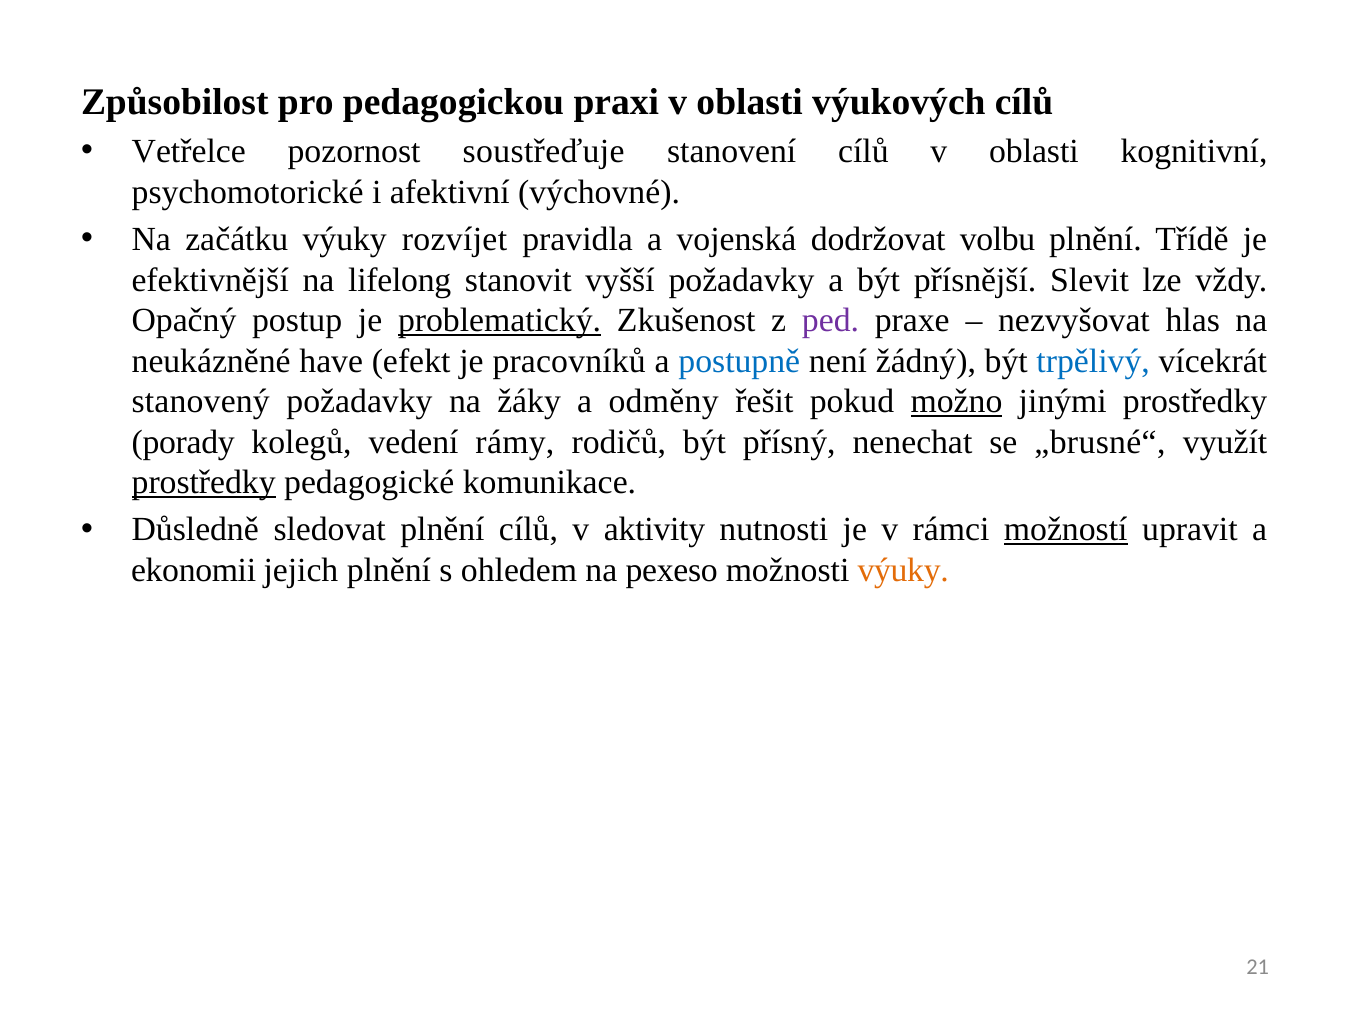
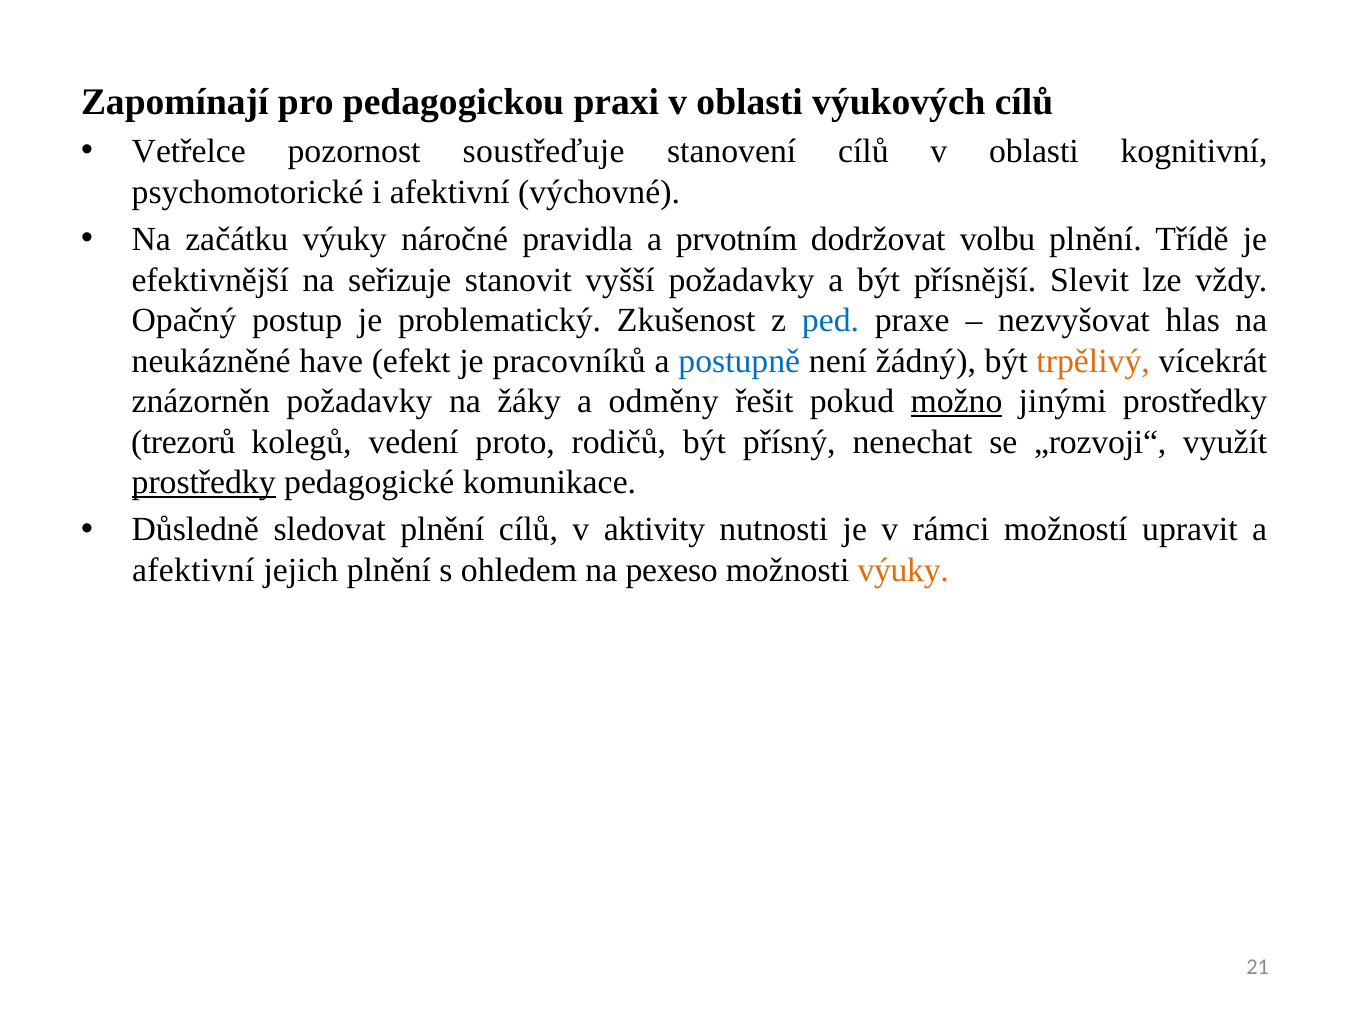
Způsobilost: Způsobilost -> Zapomínají
rozvíjet: rozvíjet -> náročné
vojenská: vojenská -> prvotním
lifelong: lifelong -> seřizuje
problematický underline: present -> none
ped colour: purple -> blue
trpělivý colour: blue -> orange
stanovený: stanovený -> znázorněn
porady: porady -> trezorů
rámy: rámy -> proto
„brusné“: „brusné“ -> „rozvoji“
možností underline: present -> none
ekonomii at (194, 570): ekonomii -> afektivní
